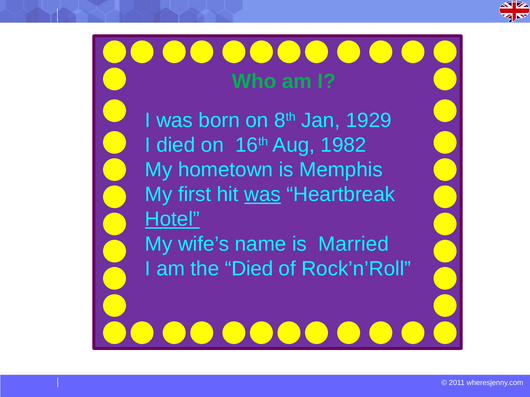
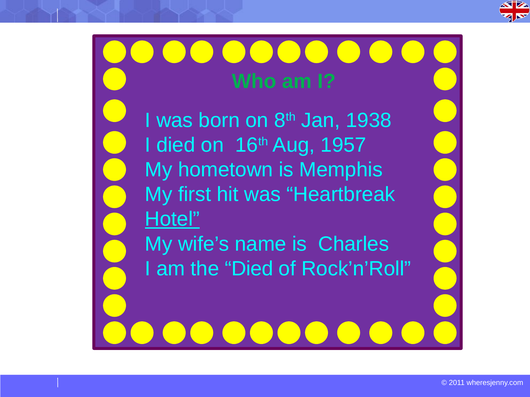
1929: 1929 -> 1938
1982: 1982 -> 1957
was at (263, 195) underline: present -> none
Married: Married -> Charles
